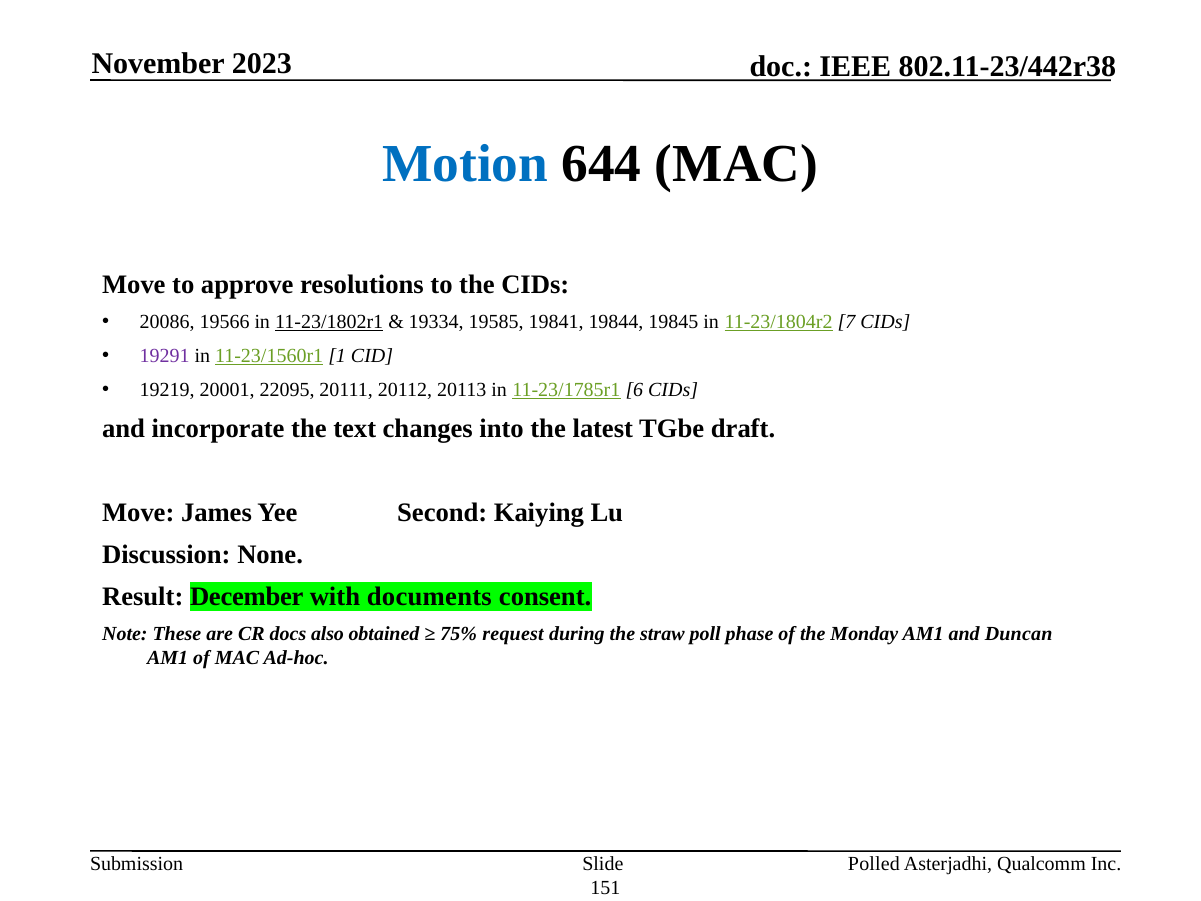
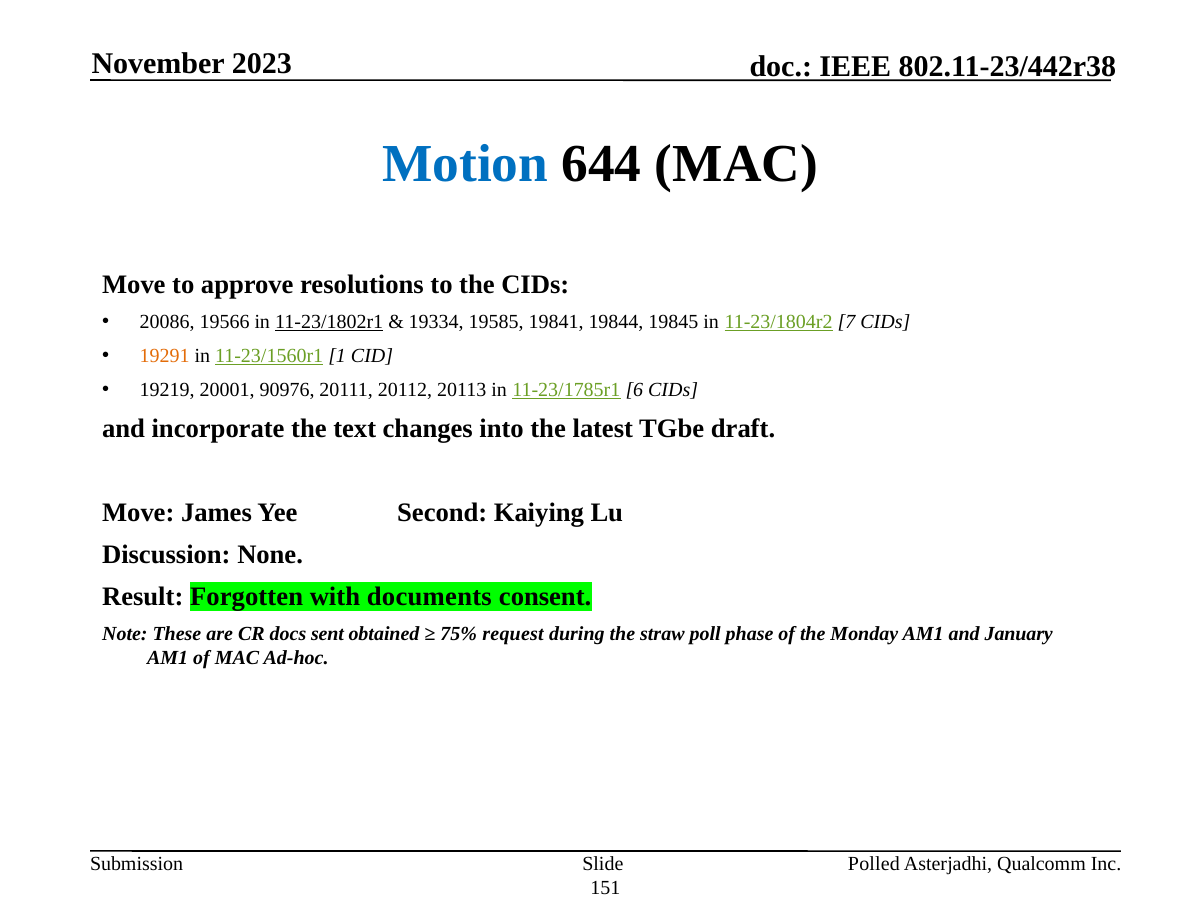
19291 colour: purple -> orange
22095: 22095 -> 90976
December: December -> Forgotten
also: also -> sent
Duncan: Duncan -> January
